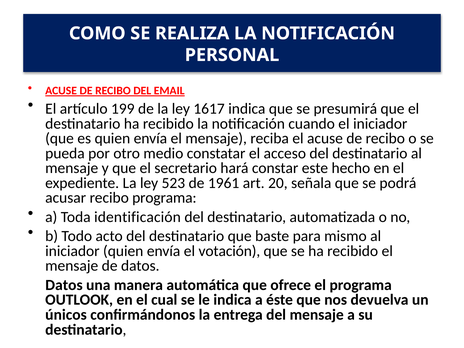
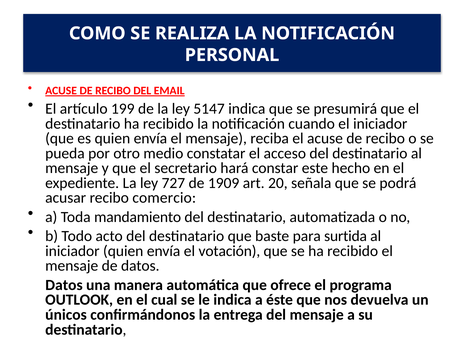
1617: 1617 -> 5147
523: 523 -> 727
1961: 1961 -> 1909
recibo programa: programa -> comercio
identificación: identificación -> mandamiento
mismo: mismo -> surtida
